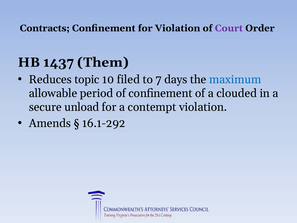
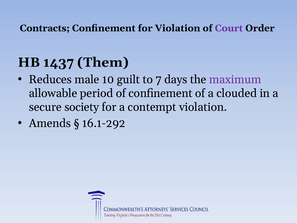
topic: topic -> male
filed: filed -> guilt
maximum colour: blue -> purple
unload: unload -> society
